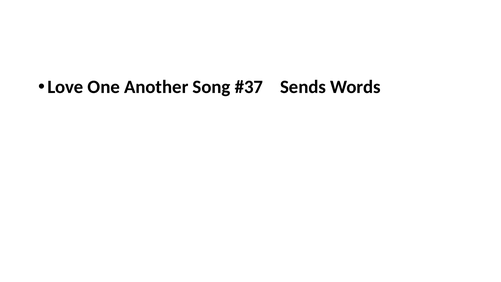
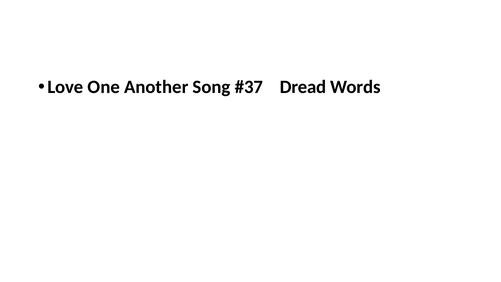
Sends: Sends -> Dread
